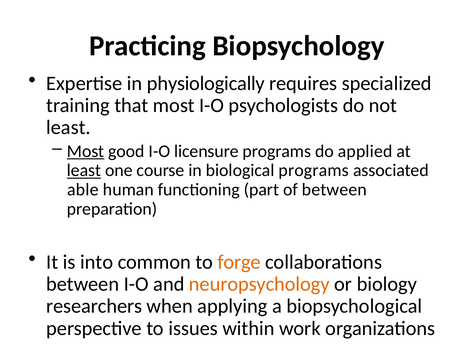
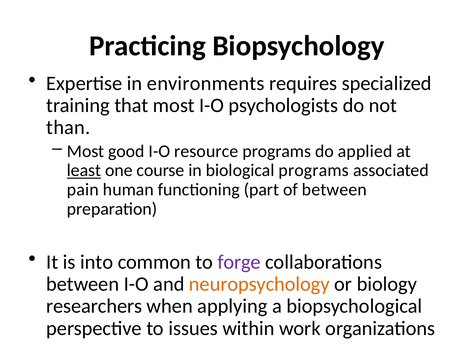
physiologically: physiologically -> environments
least at (68, 127): least -> than
Most at (86, 151) underline: present -> none
licensure: licensure -> resource
able: able -> pain
forge colour: orange -> purple
